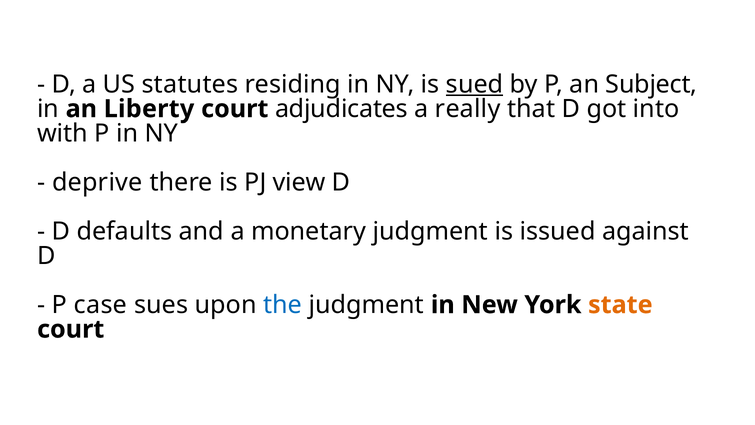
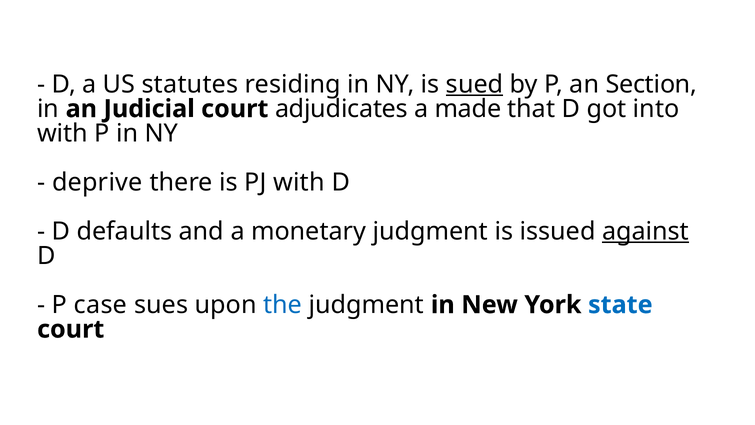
Subject: Subject -> Section
Liberty: Liberty -> Judicial
really: really -> made
PJ view: view -> with
against underline: none -> present
state colour: orange -> blue
